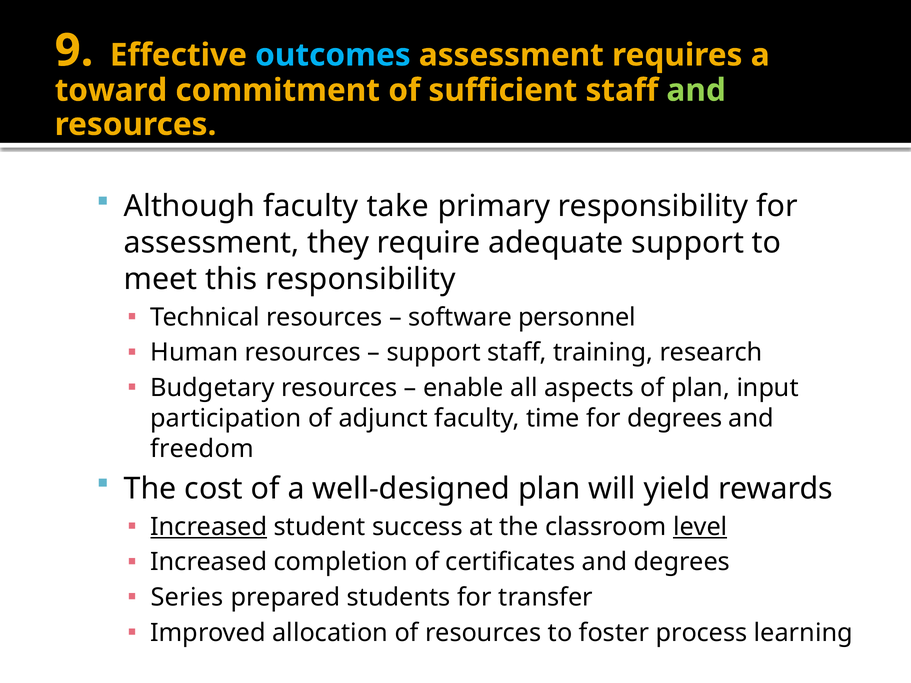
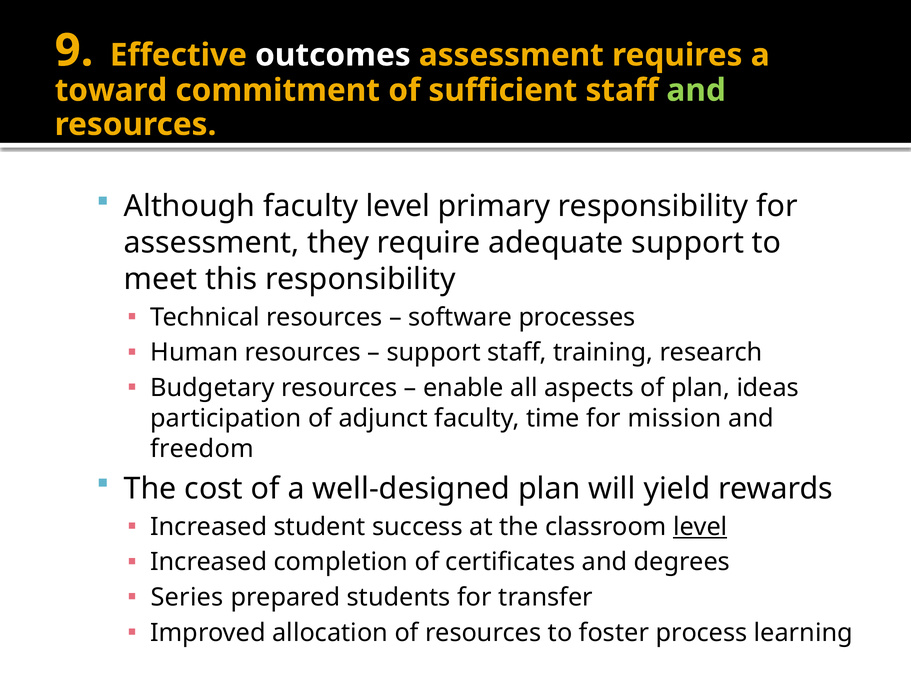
outcomes colour: light blue -> white
faculty take: take -> level
personnel: personnel -> processes
input: input -> ideas
for degrees: degrees -> mission
Increased at (209, 527) underline: present -> none
